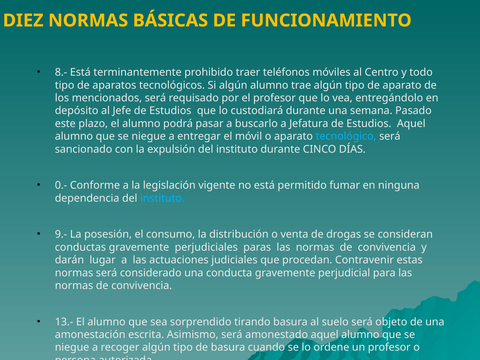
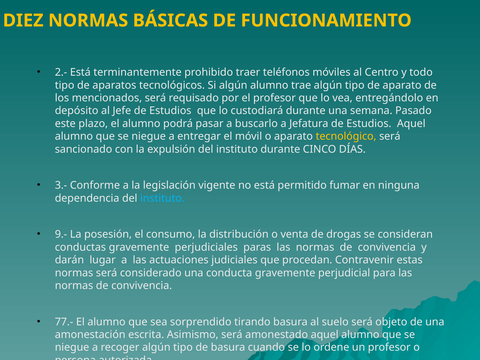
8.-: 8.- -> 2.-
tecnológico colour: light blue -> yellow
0.-: 0.- -> 3.-
13.-: 13.- -> 77.-
